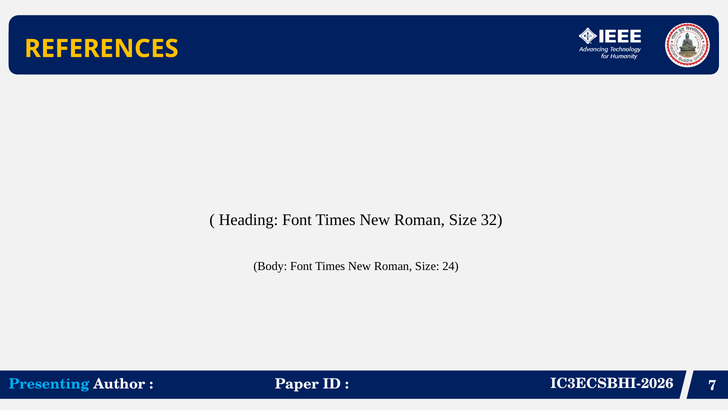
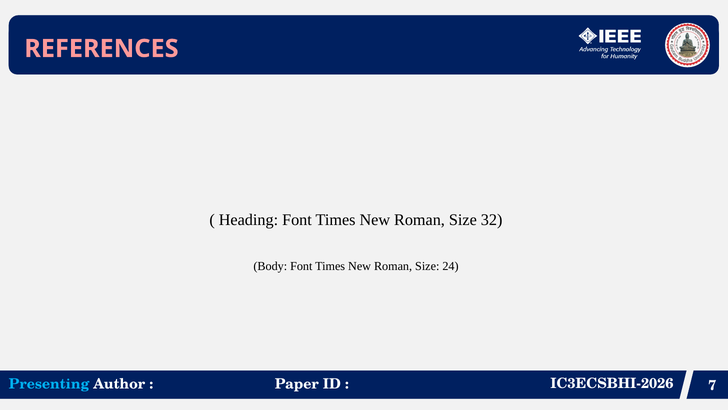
REFERENCES colour: yellow -> pink
